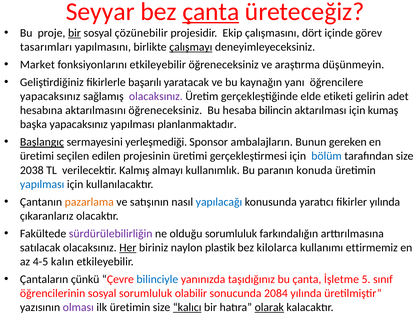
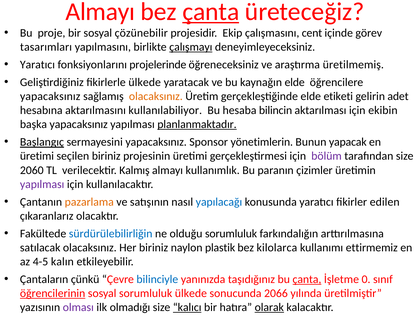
Seyyar at (100, 12): Seyyar -> Almayı
bir at (74, 33) underline: present -> none
dört: dört -> cent
Market at (37, 65): Market -> Yaratıcı
fonksiyonlarını etkileyebilir: etkileyebilir -> projelerinde
düşünmeyin: düşünmeyin -> üretilmemiş
fikirlerle başarılı: başarılı -> ülkede
kaynağın yanı: yanı -> elde
olacaksınız at (156, 96) colour: purple -> orange
aktarılmasını öğreneceksiniz: öğreneceksiniz -> kullanılabiliyor
kumaş: kumaş -> ekibin
planlanmaktadır underline: none -> present
sermayesini yerleşmediği: yerleşmediği -> yapacaksınız
ambalajların: ambalajların -> yönetimlerin
gereken: gereken -> yapacak
seçilen edilen: edilen -> biriniz
bölüm colour: blue -> purple
2038: 2038 -> 2060
konuda: konuda -> çizimler
yapılması at (42, 184) colour: blue -> purple
fikirler yılında: yılında -> edilen
sürdürülebilirliğin colour: purple -> blue
Her underline: present -> none
çanta at (307, 279) underline: none -> present
5: 5 -> 0
öğrencilerinin underline: none -> present
sorumluluk olabilir: olabilir -> ülkede
2084: 2084 -> 2066
ilk üretimin: üretimin -> olmadığı
